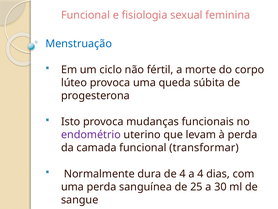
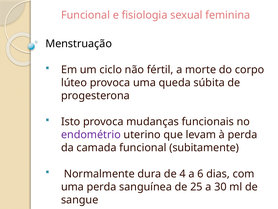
Menstruação colour: blue -> black
transformar: transformar -> subitamente
a 4: 4 -> 6
